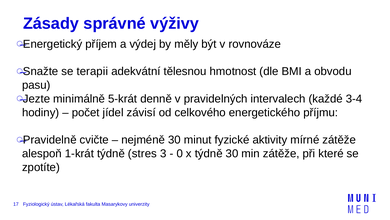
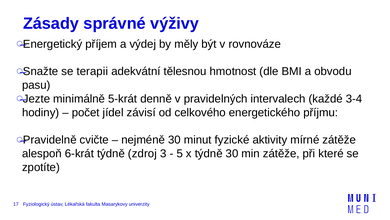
1-krát: 1-krát -> 6-krát
stres: stres -> zdroj
0: 0 -> 5
